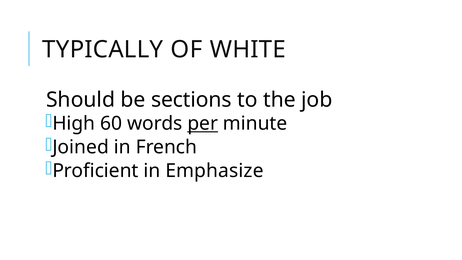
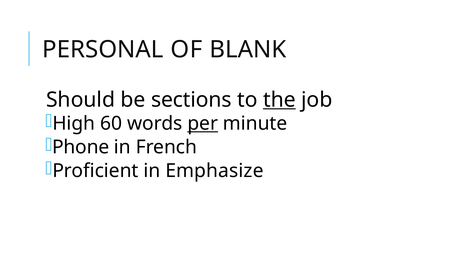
TYPICALLY: TYPICALLY -> PERSONAL
WHITE: WHITE -> BLANK
the underline: none -> present
Joined: Joined -> Phone
